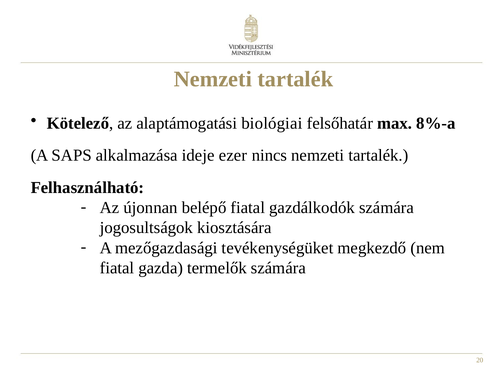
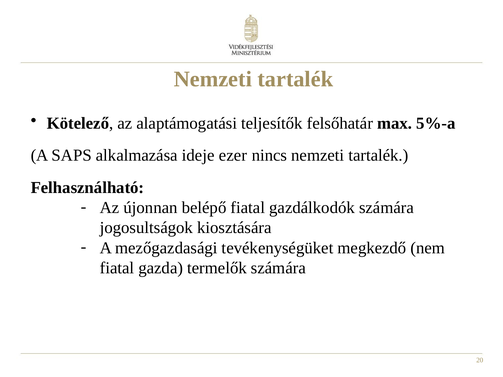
biológiai: biológiai -> teljesítők
8%-a: 8%-a -> 5%-a
